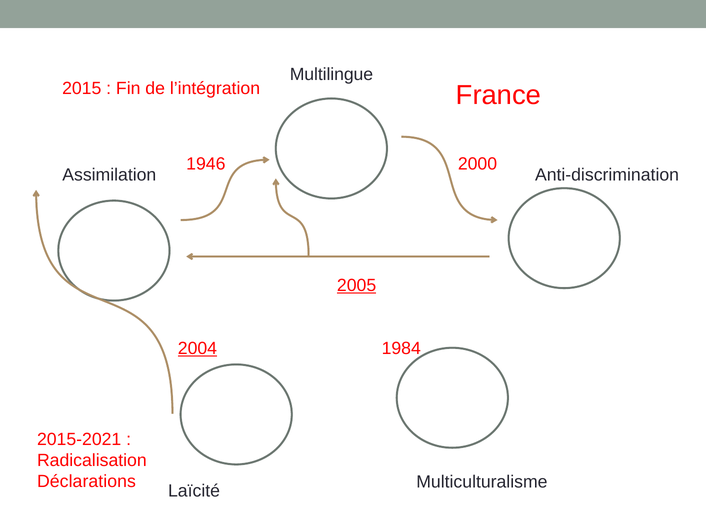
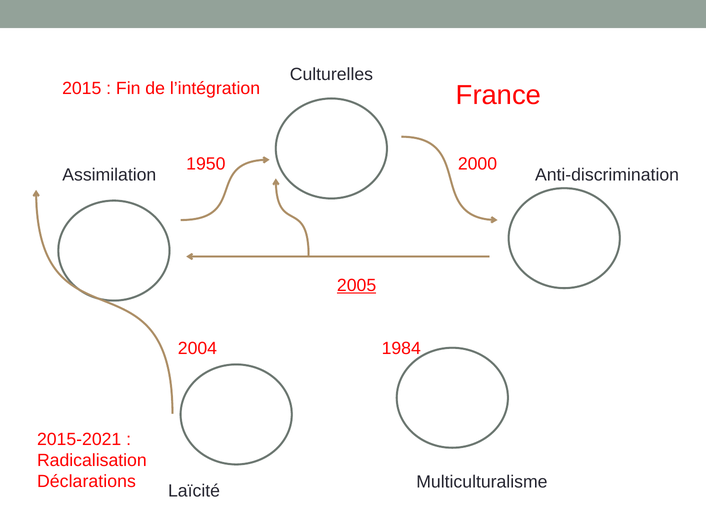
Multilingue: Multilingue -> Culturelles
1946: 1946 -> 1950
2004 underline: present -> none
